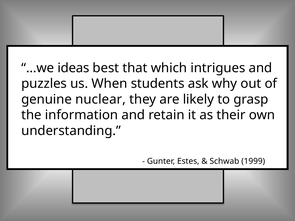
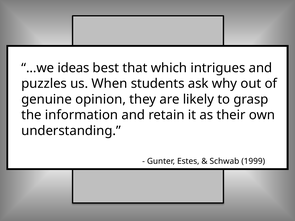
nuclear: nuclear -> opinion
